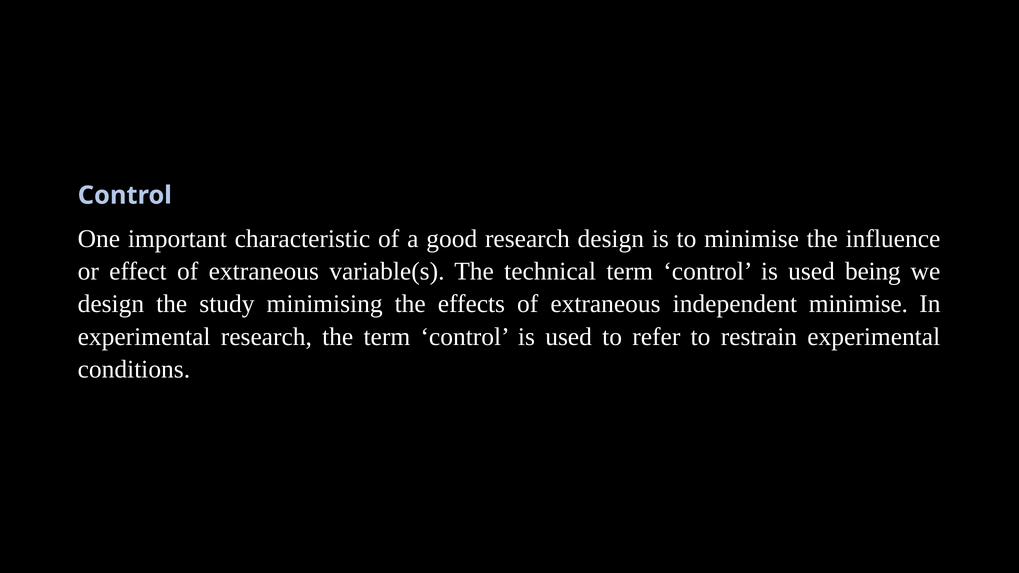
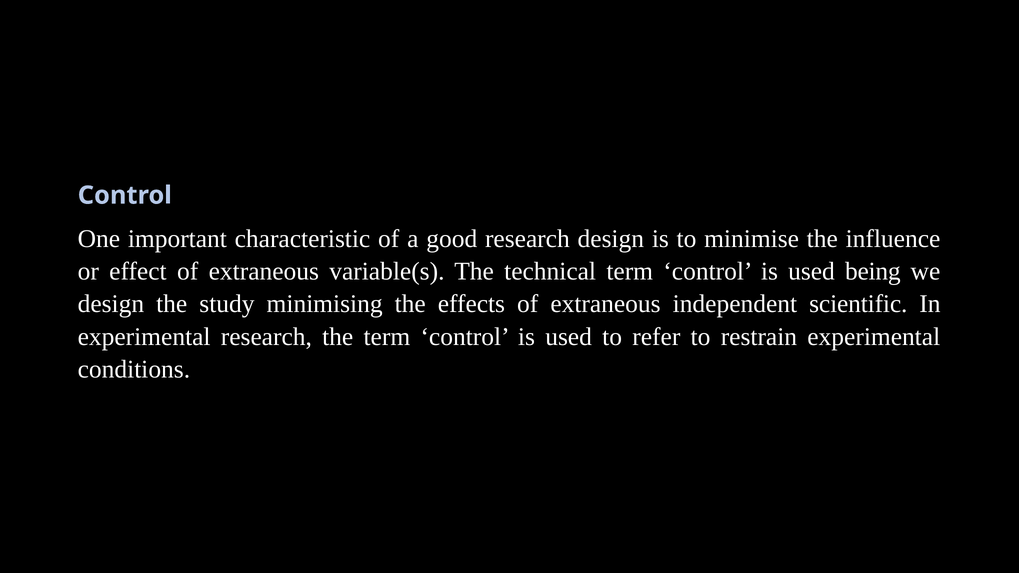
independent minimise: minimise -> scientific
